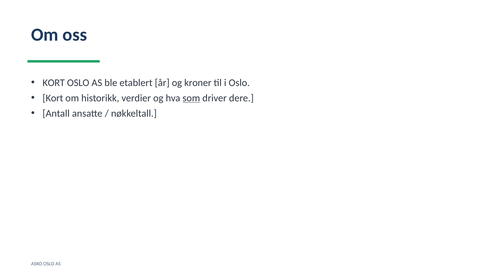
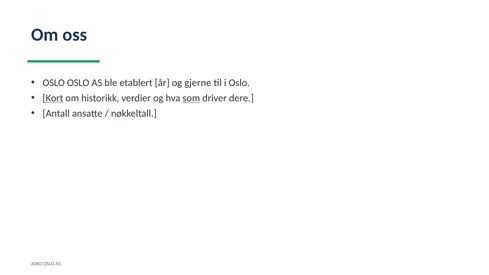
KORT at (54, 83): KORT -> OSLO
kroner: kroner -> gjerne
Kort at (53, 98) underline: none -> present
